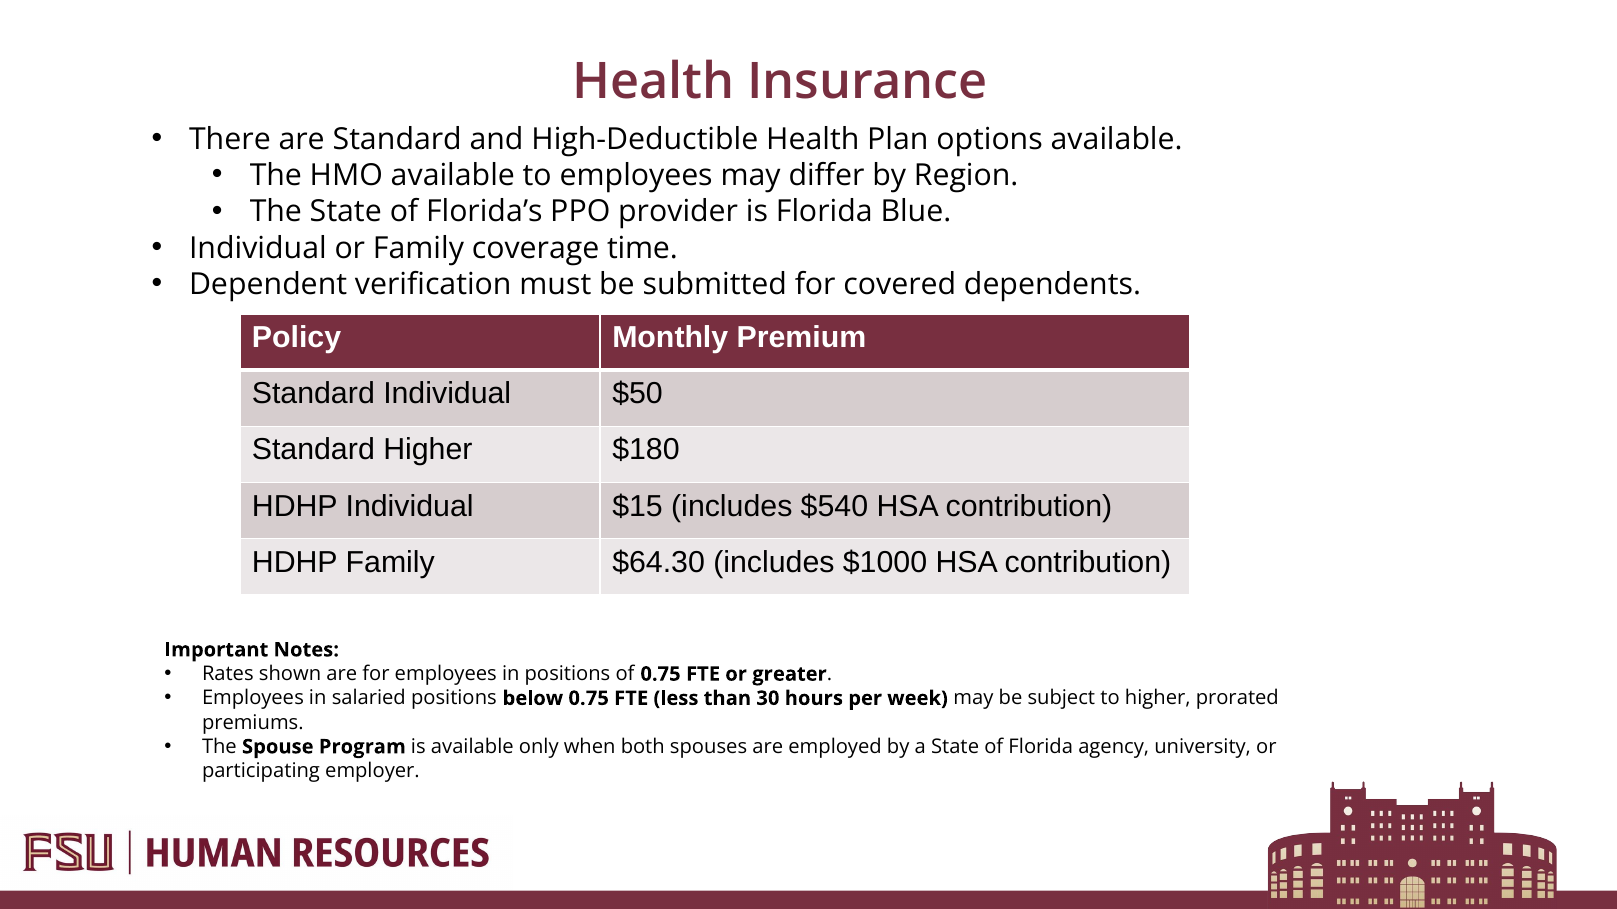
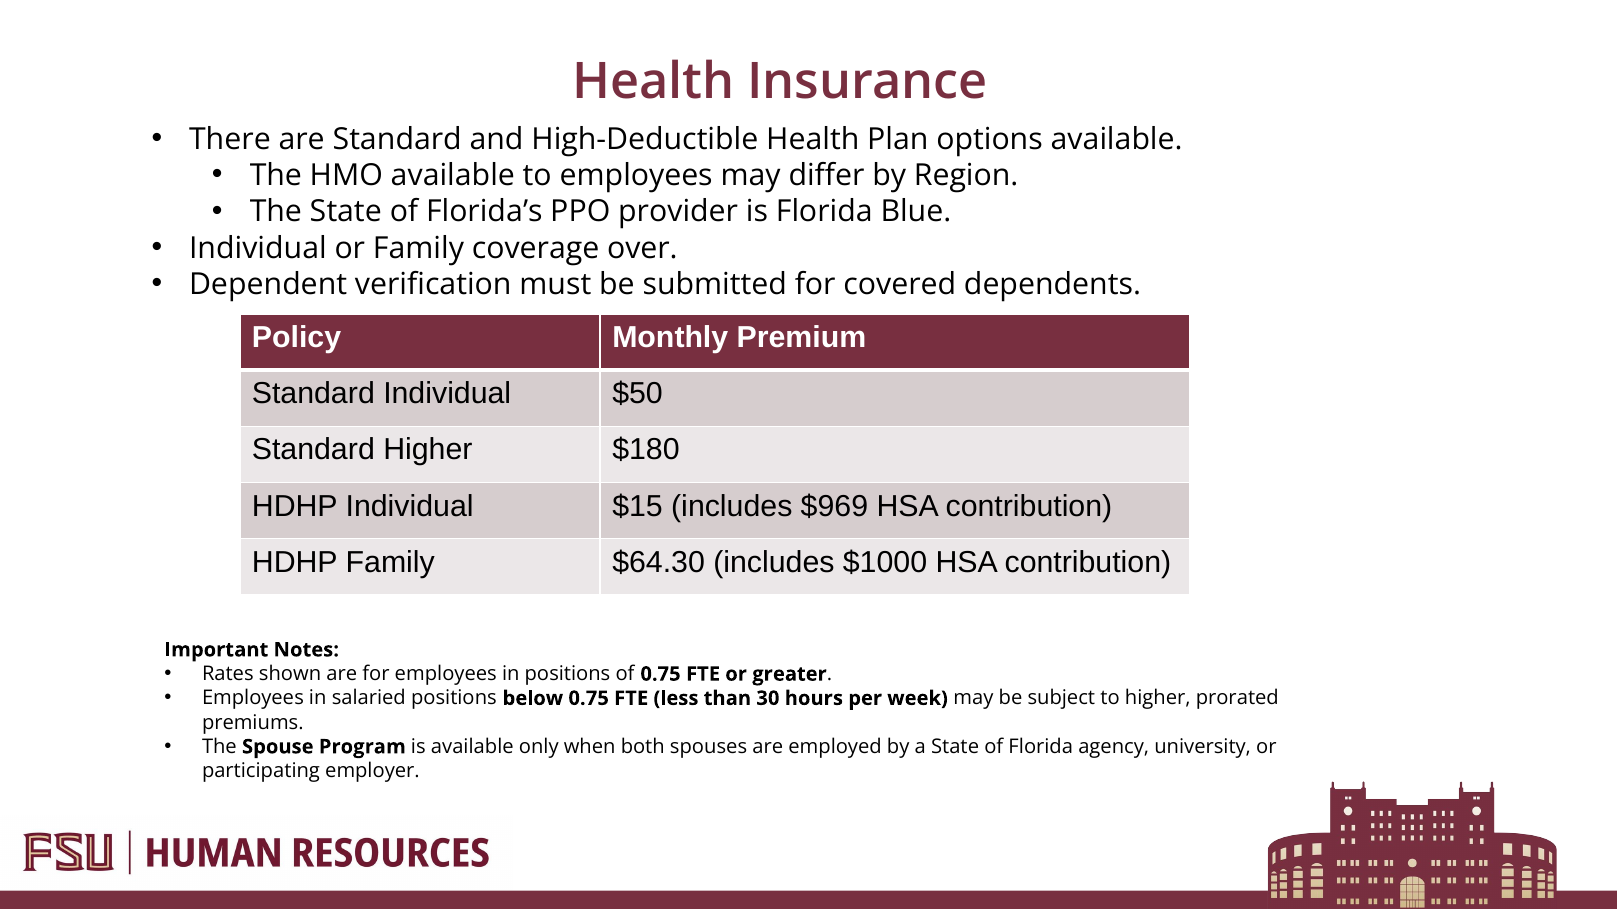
time: time -> over
$540: $540 -> $969
